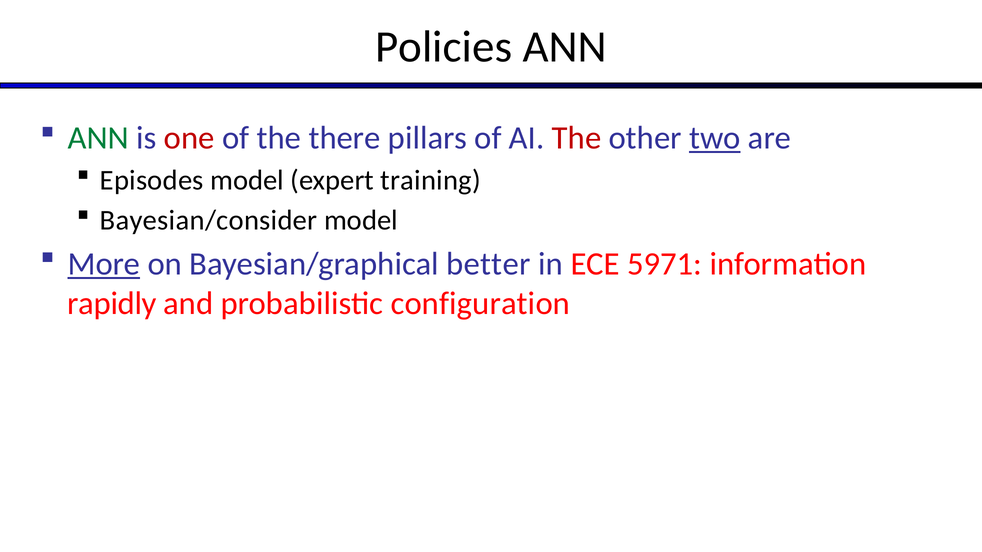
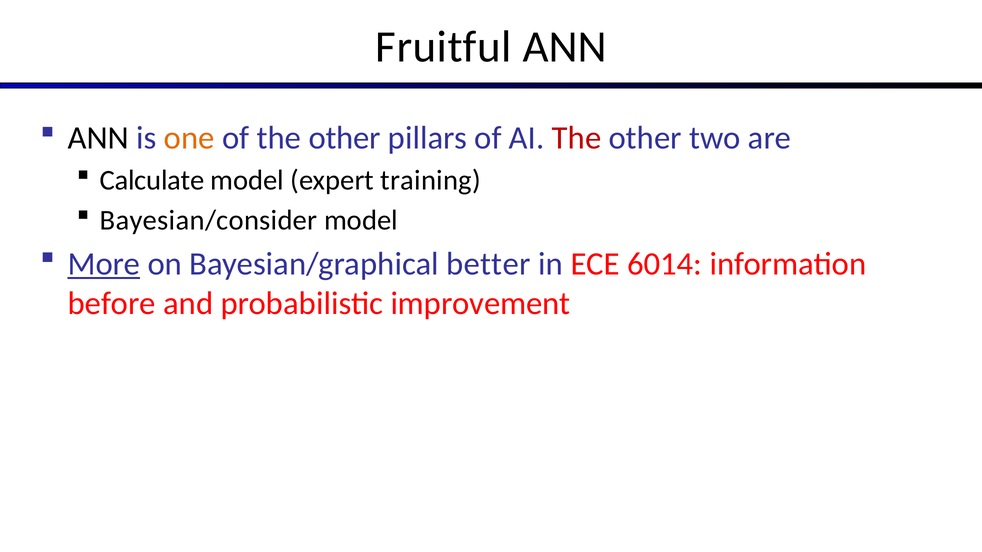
Policies: Policies -> Fruitful
ANN at (98, 138) colour: green -> black
one colour: red -> orange
of the there: there -> other
two underline: present -> none
Episodes: Episodes -> Calculate
5971: 5971 -> 6014
rapidly: rapidly -> before
configuration: configuration -> improvement
